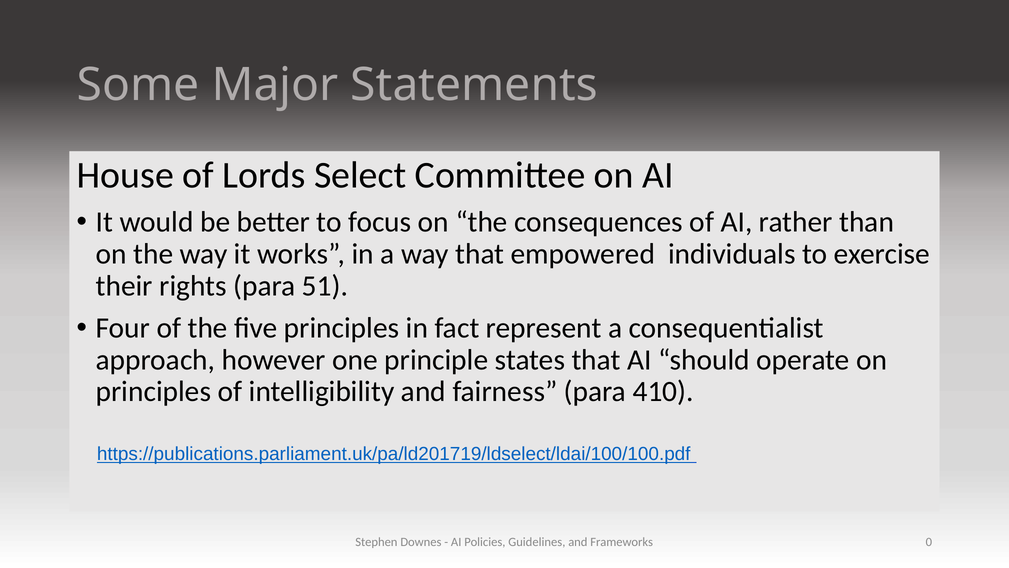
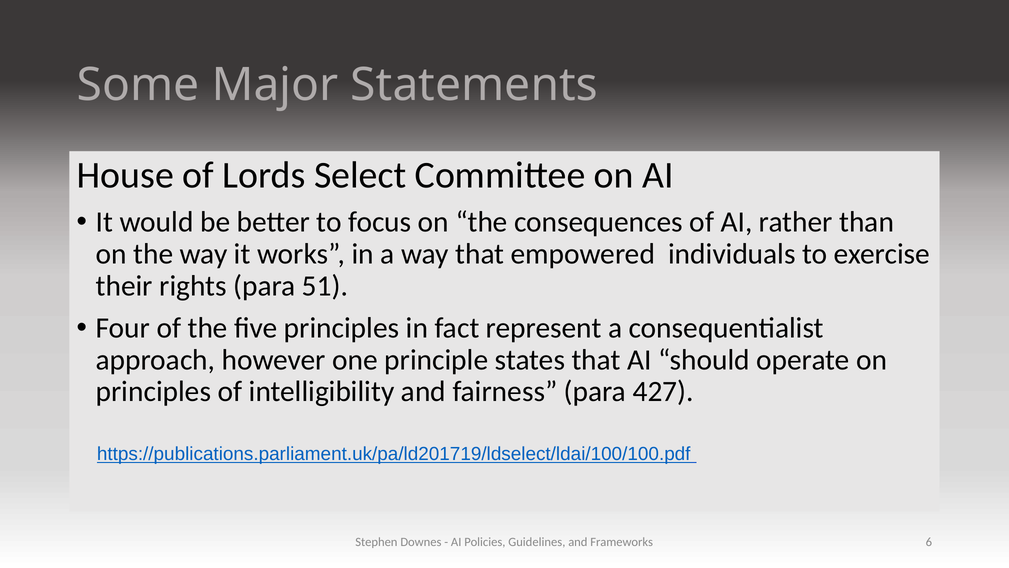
410: 410 -> 427
0: 0 -> 6
